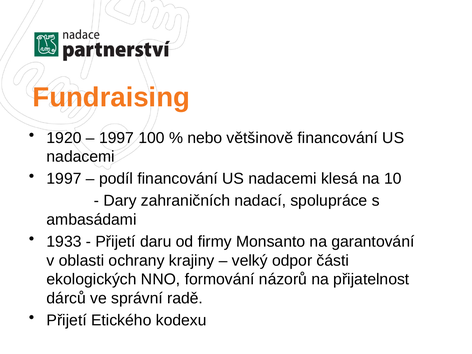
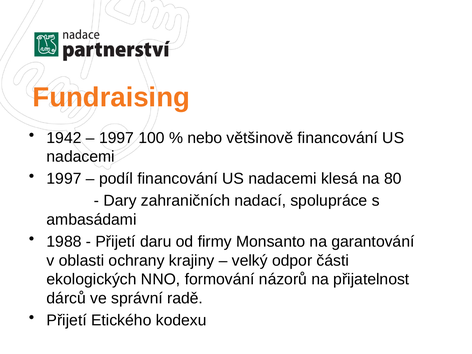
1920: 1920 -> 1942
10: 10 -> 80
1933: 1933 -> 1988
